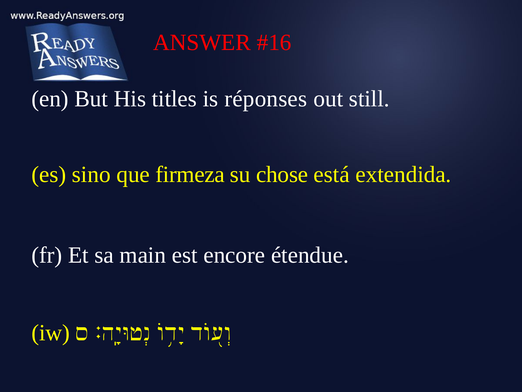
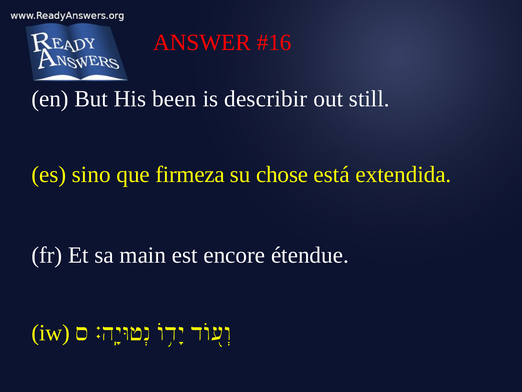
titles: titles -> been
réponses: réponses -> describir
